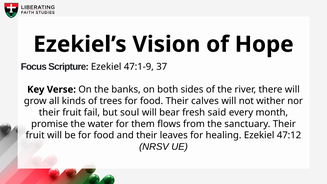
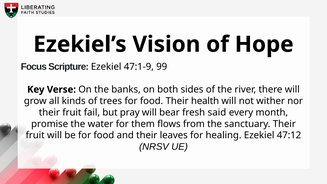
37: 37 -> 99
calves: calves -> health
soul: soul -> pray
